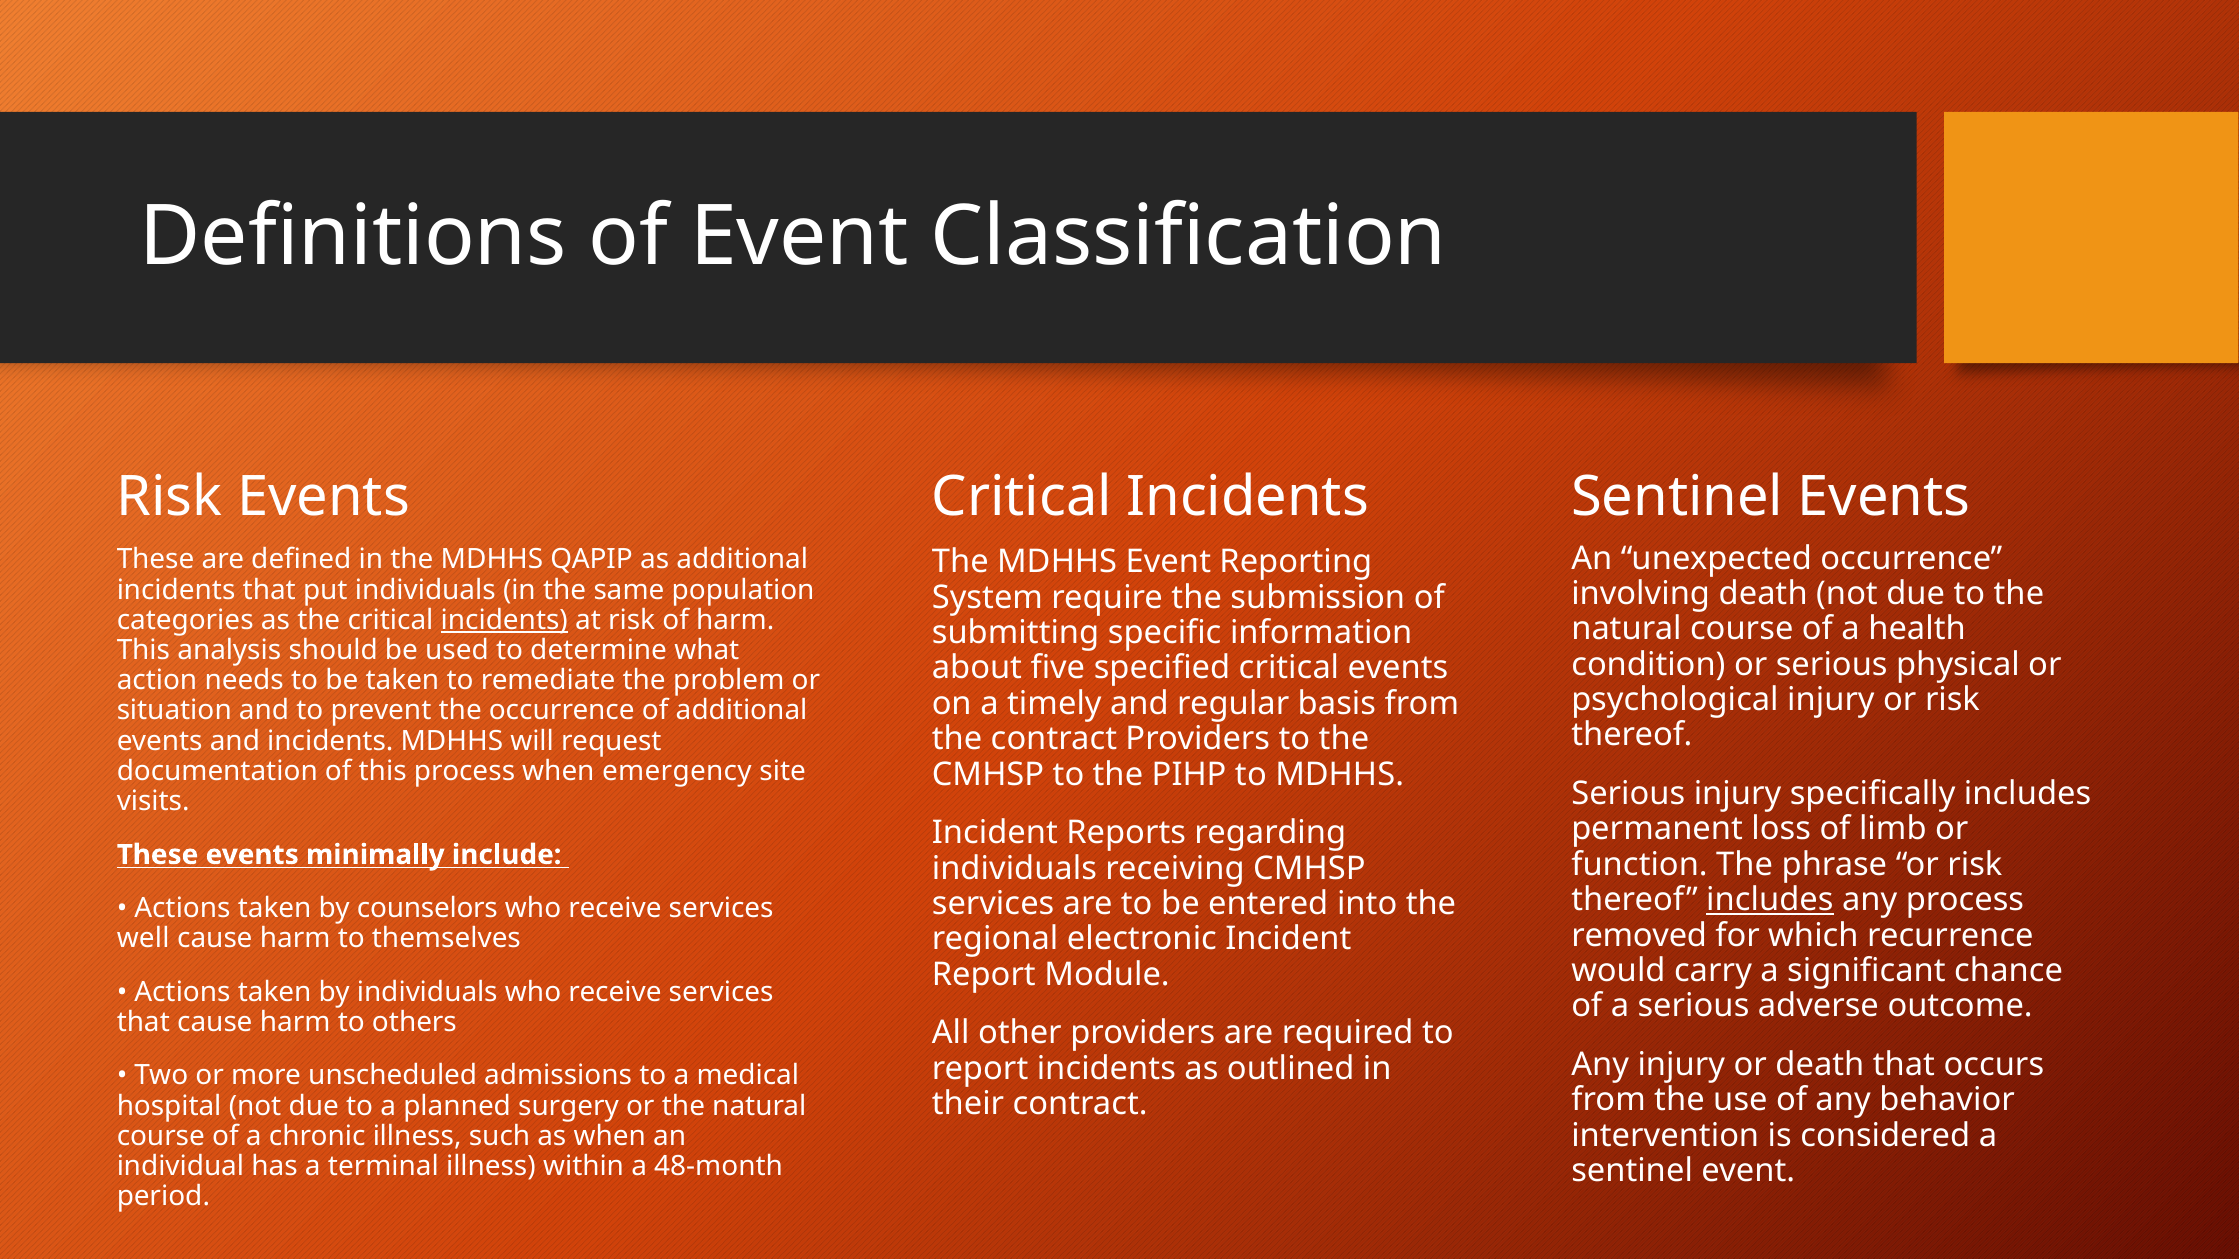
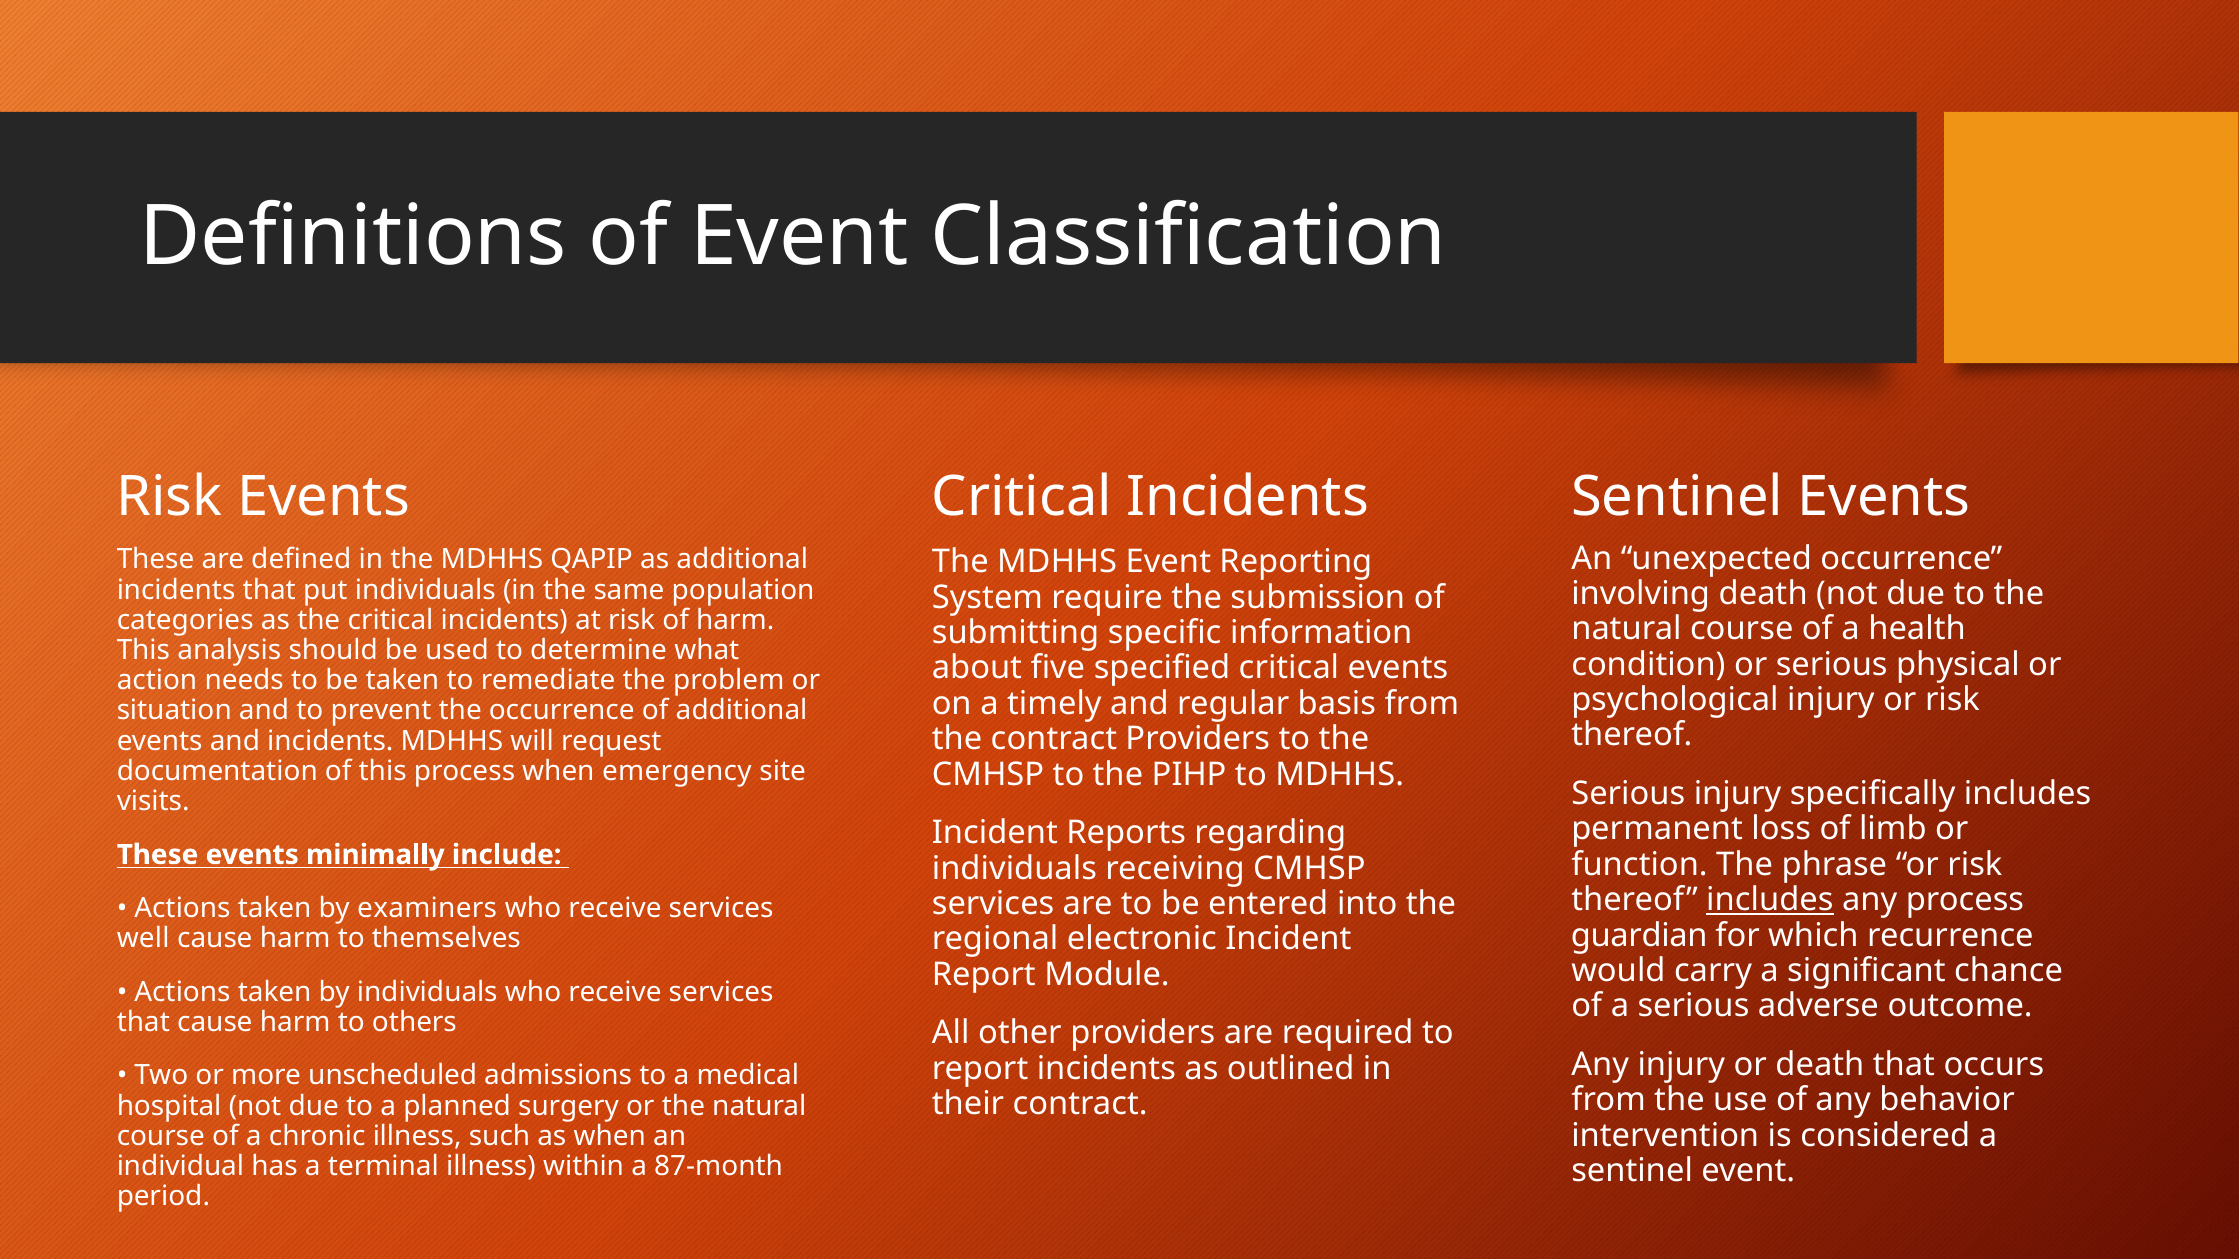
incidents at (504, 620) underline: present -> none
counselors: counselors -> examiners
removed: removed -> guardian
48-month: 48-month -> 87-month
